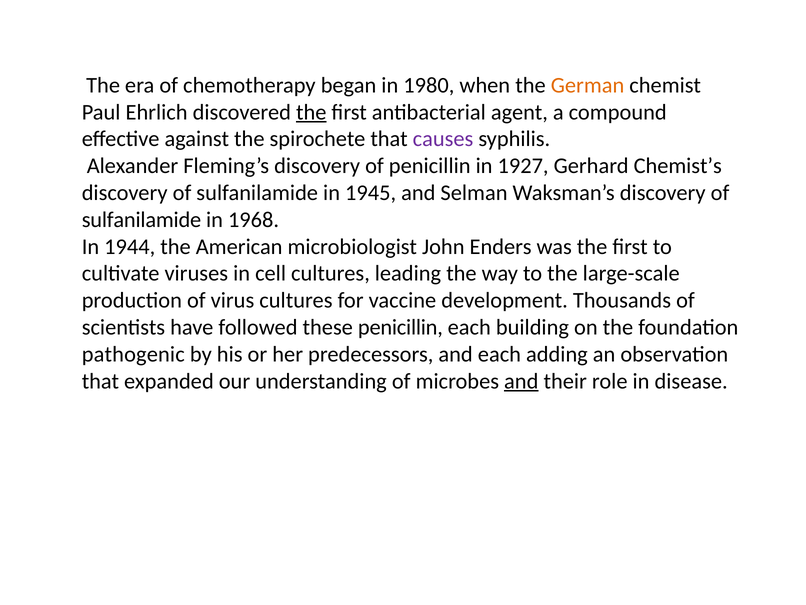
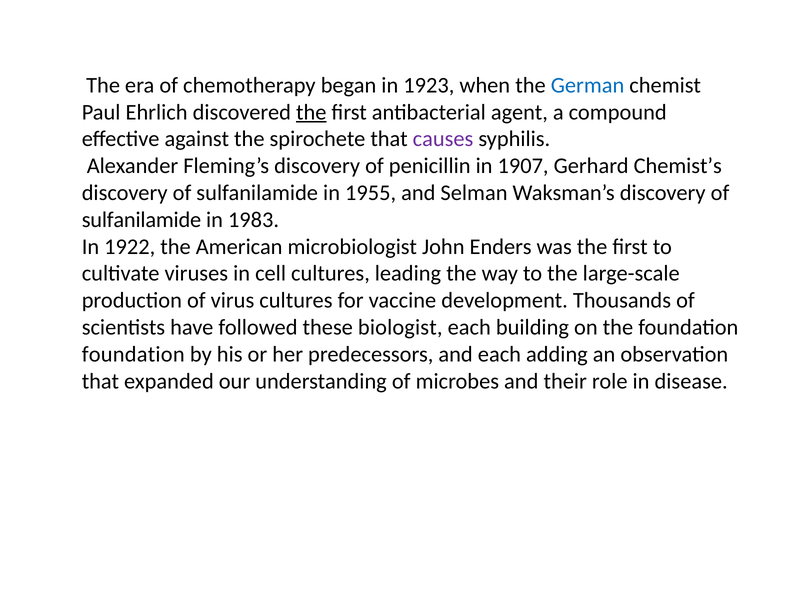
1980: 1980 -> 1923
German colour: orange -> blue
1927: 1927 -> 1907
1945: 1945 -> 1955
1968: 1968 -> 1983
1944: 1944 -> 1922
these penicillin: penicillin -> biologist
pathogenic at (133, 354): pathogenic -> foundation
and at (521, 381) underline: present -> none
